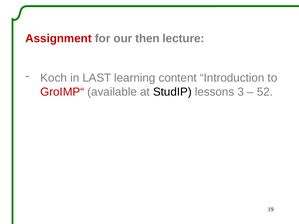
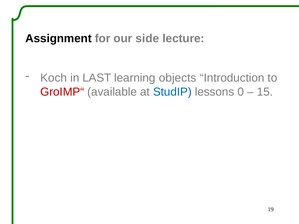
Assignment colour: red -> black
then: then -> side
content: content -> objects
StudIP colour: black -> blue
3: 3 -> 0
52: 52 -> 15
